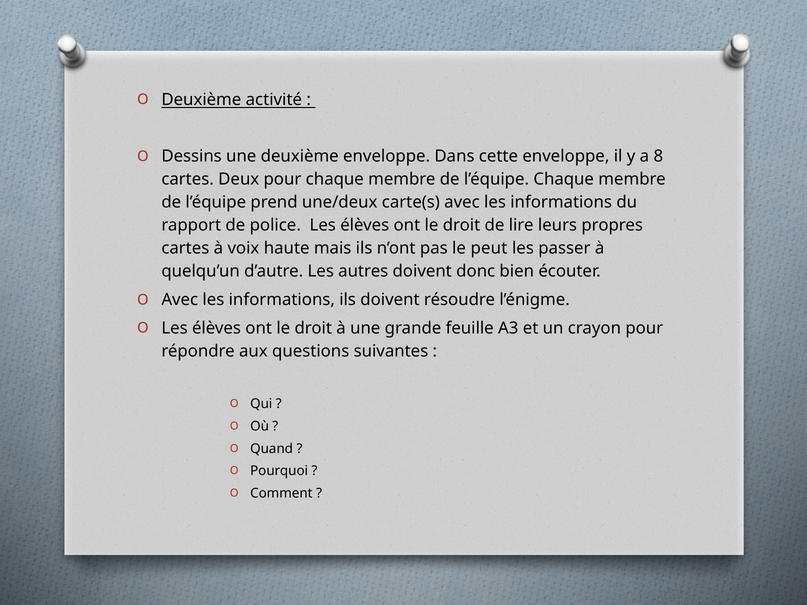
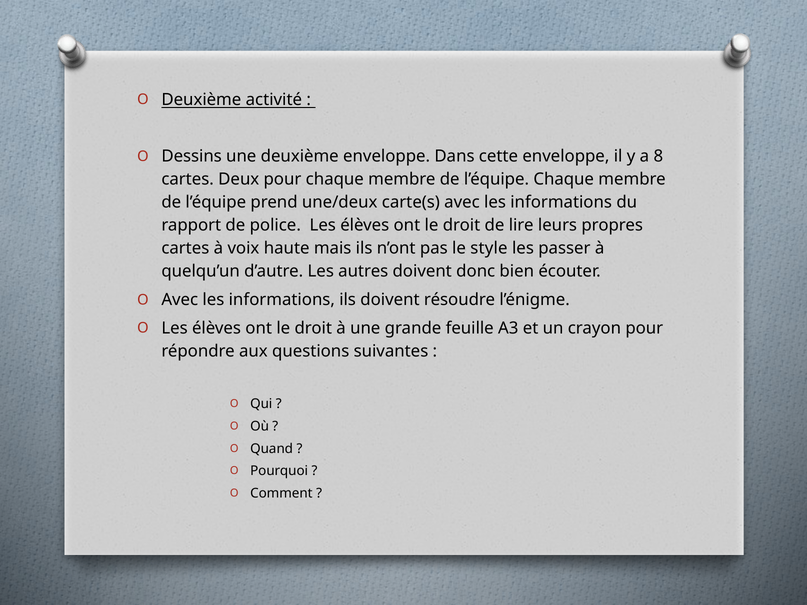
peut: peut -> style
